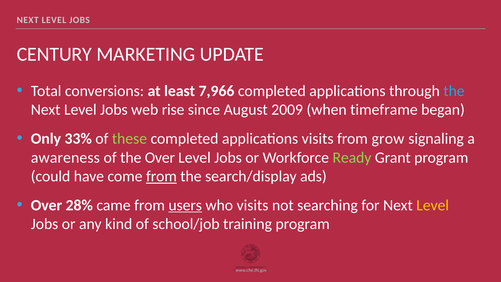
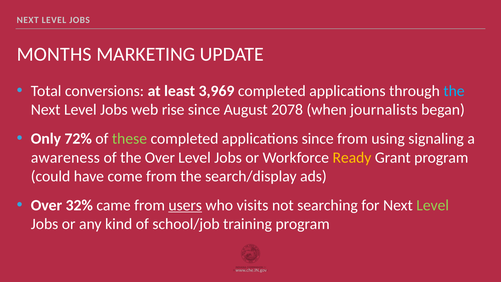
CENTURY: CENTURY -> MONTHS
7,966: 7,966 -> 3,969
2009: 2009 -> 2078
timeframe: timeframe -> journalists
33%: 33% -> 72%
applications visits: visits -> since
grow: grow -> using
Ready colour: light green -> yellow
from at (161, 176) underline: present -> none
28%: 28% -> 32%
Level at (433, 205) colour: yellow -> light green
